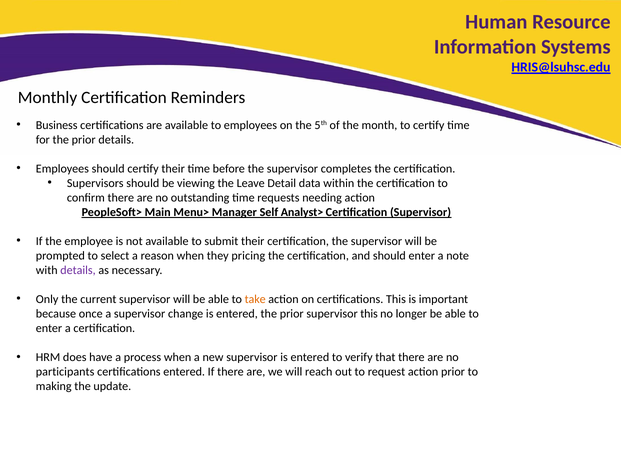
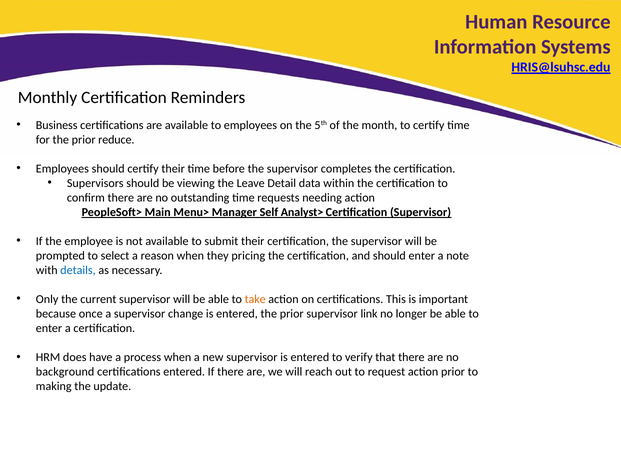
prior details: details -> reduce
details at (78, 270) colour: purple -> blue
supervisor this: this -> link
participants: participants -> background
